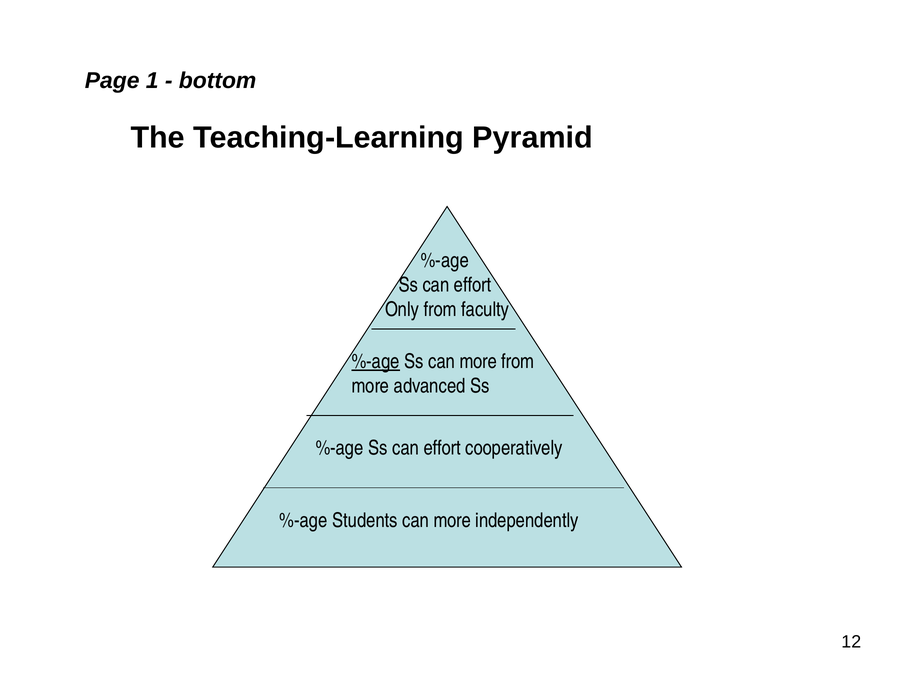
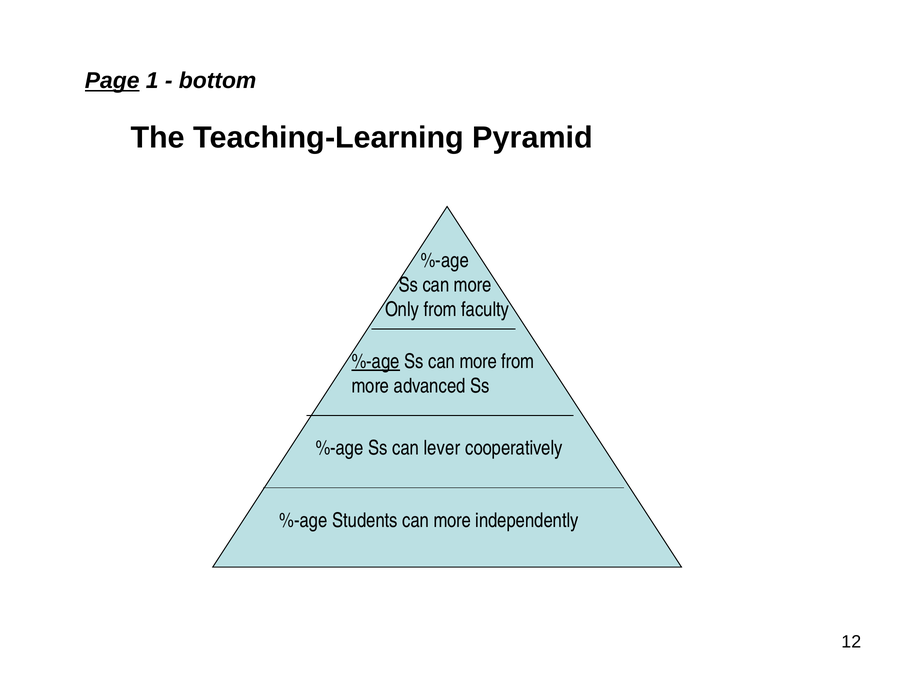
Page underline: none -> present
effort at (473, 285): effort -> more
effort at (442, 448): effort -> lever
